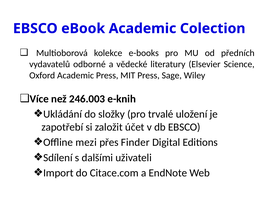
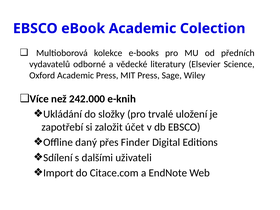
246.003: 246.003 -> 242.000
mezi: mezi -> daný
